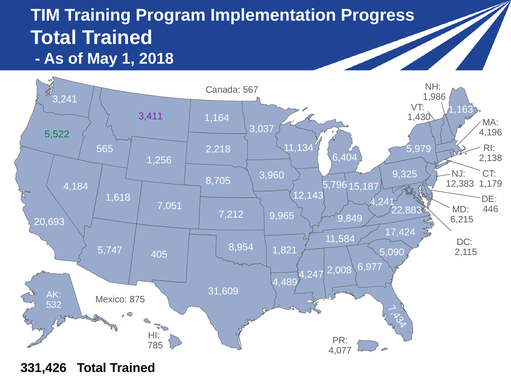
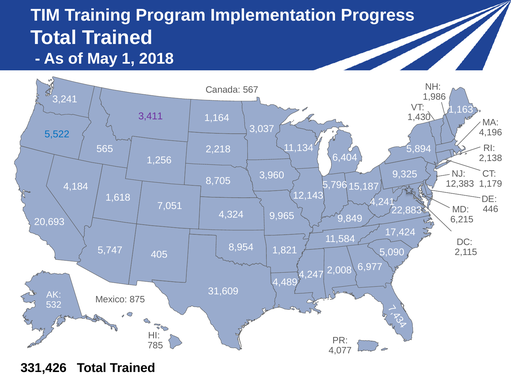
5,522 colour: green -> blue
5,979: 5,979 -> 5,894
7,212: 7,212 -> 4,324
